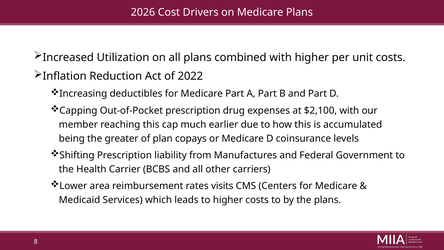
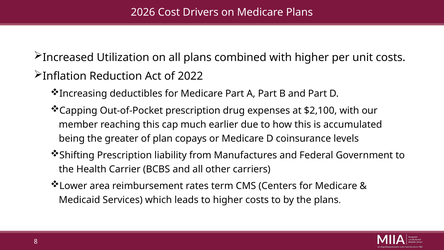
visits: visits -> term
